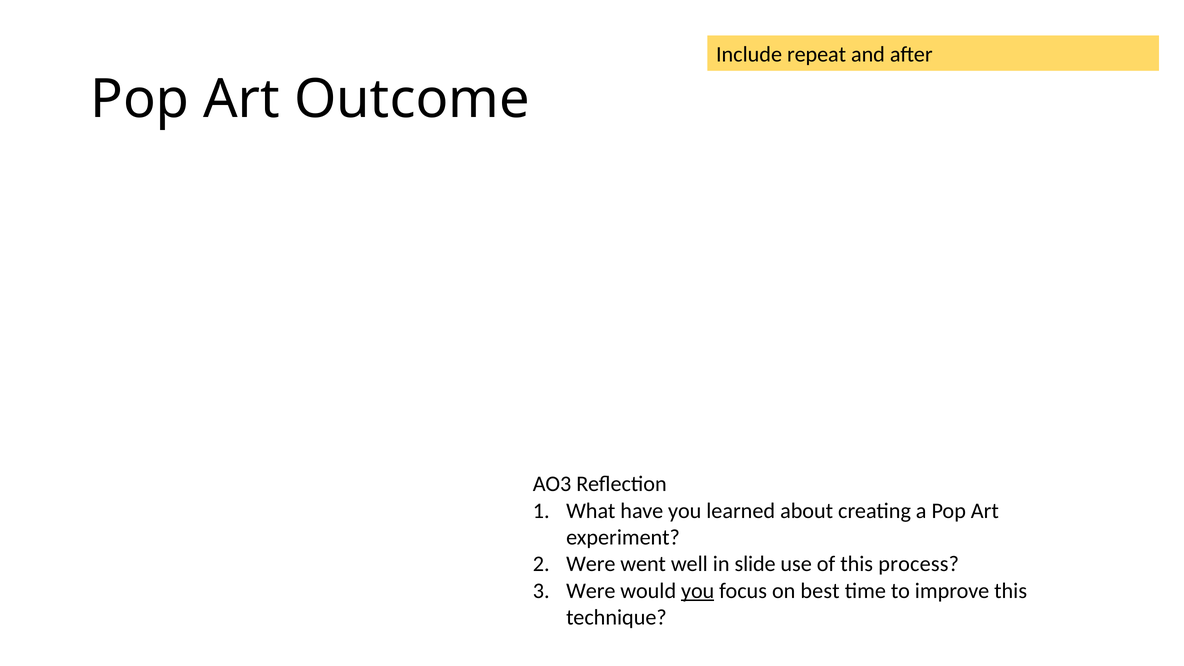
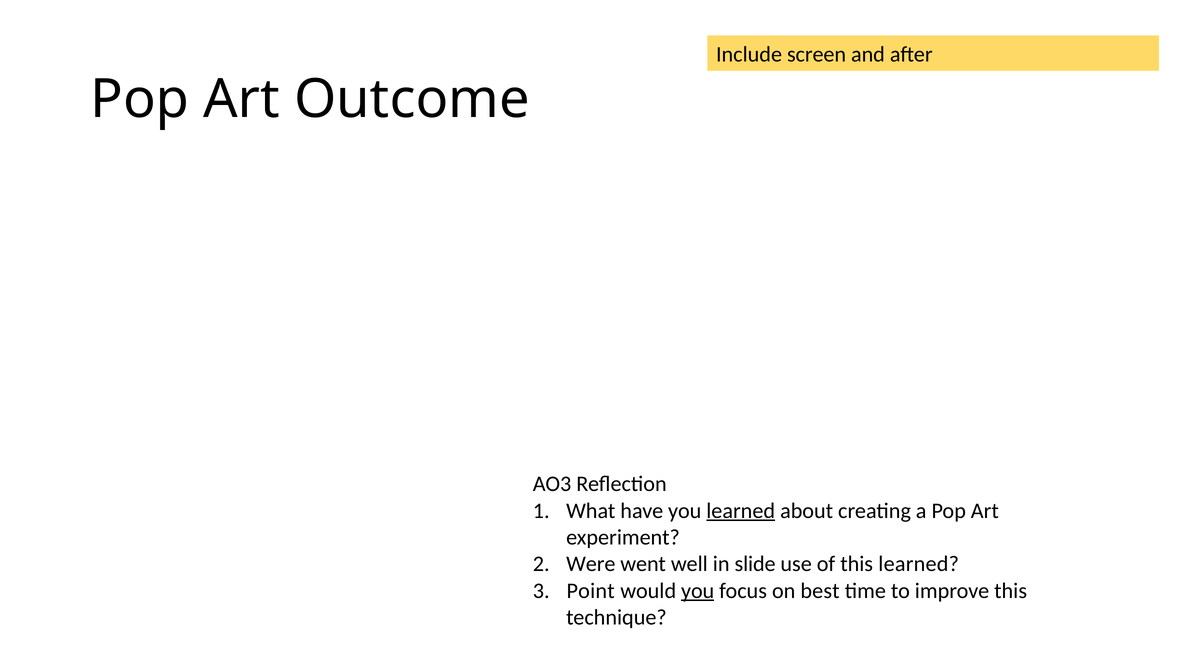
repeat: repeat -> screen
learned at (741, 511) underline: none -> present
this process: process -> learned
Were at (591, 591): Were -> Point
